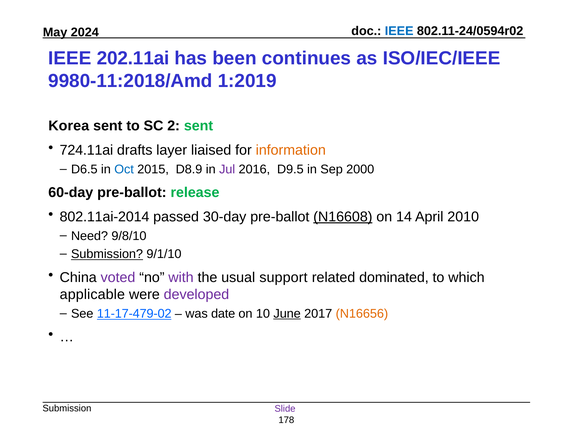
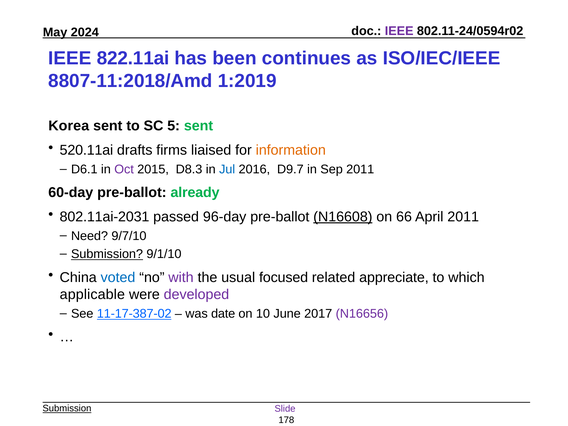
IEEE at (399, 31) colour: blue -> purple
202.11ai: 202.11ai -> 822.11ai
9980-11:2018/Amd: 9980-11:2018/Amd -> 8807-11:2018/Amd
2: 2 -> 5
724.11ai: 724.11ai -> 520.11ai
layer: layer -> firms
D6.5: D6.5 -> D6.1
Oct colour: blue -> purple
D8.9: D8.9 -> D8.3
Jul colour: purple -> blue
D9.5: D9.5 -> D9.7
Sep 2000: 2000 -> 2011
release: release -> already
802.11ai-2014: 802.11ai-2014 -> 802.11ai-2031
30-day: 30-day -> 96-day
14: 14 -> 66
April 2010: 2010 -> 2011
9/8/10: 9/8/10 -> 9/7/10
voted colour: purple -> blue
support: support -> focused
dominated: dominated -> appreciate
11-17-479-02: 11-17-479-02 -> 11-17-387-02
June underline: present -> none
N16656 colour: orange -> purple
Submission at (67, 409) underline: none -> present
